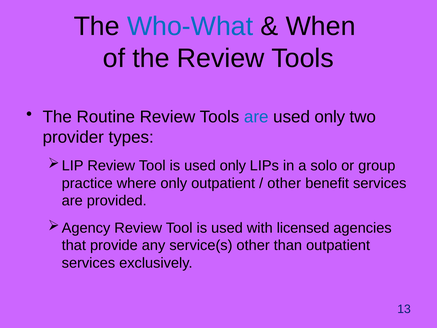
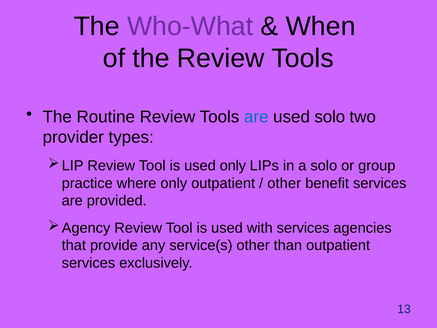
Who-What colour: blue -> purple
only at (330, 117): only -> solo
with licensed: licensed -> services
